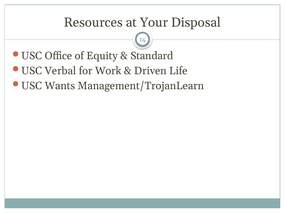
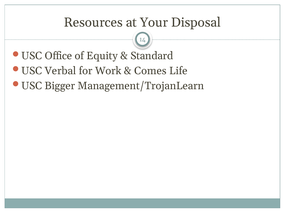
Driven: Driven -> Comes
Wants: Wants -> Bigger
